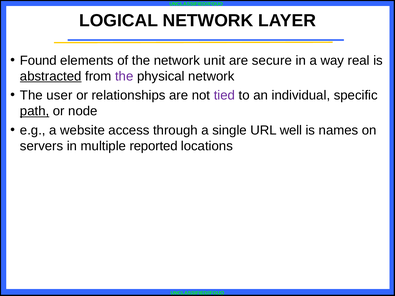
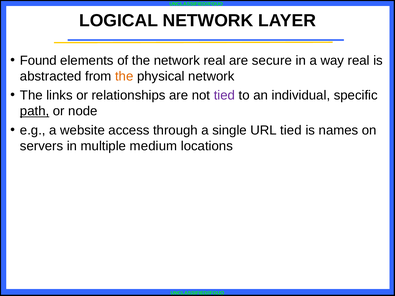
network unit: unit -> real
abstracted underline: present -> none
the at (124, 76) colour: purple -> orange
user: user -> links
URL well: well -> tied
reported: reported -> medium
